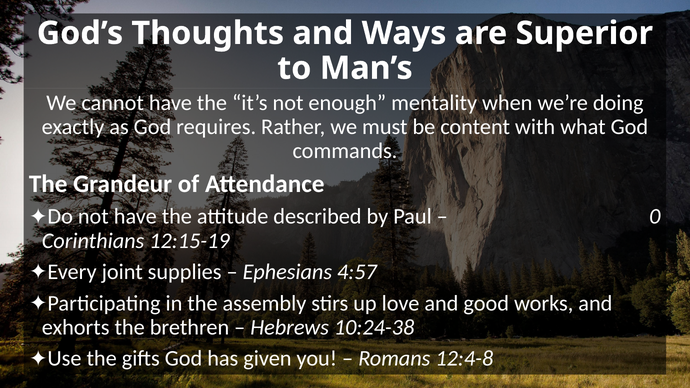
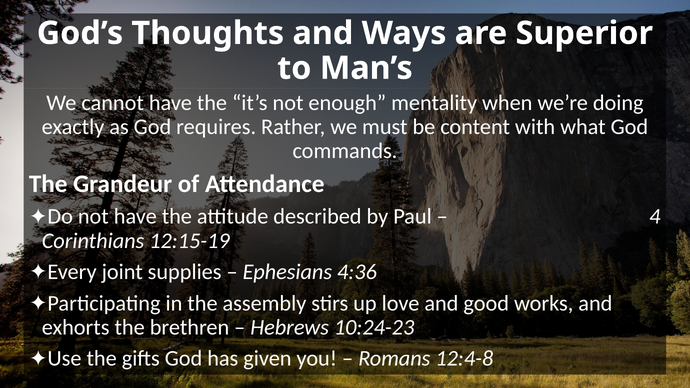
0: 0 -> 4
4:57: 4:57 -> 4:36
10:24-38: 10:24-38 -> 10:24-23
